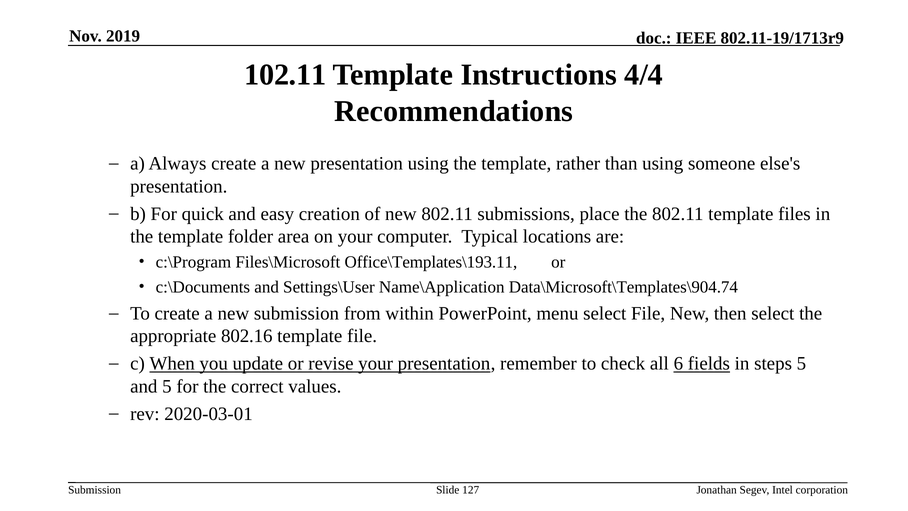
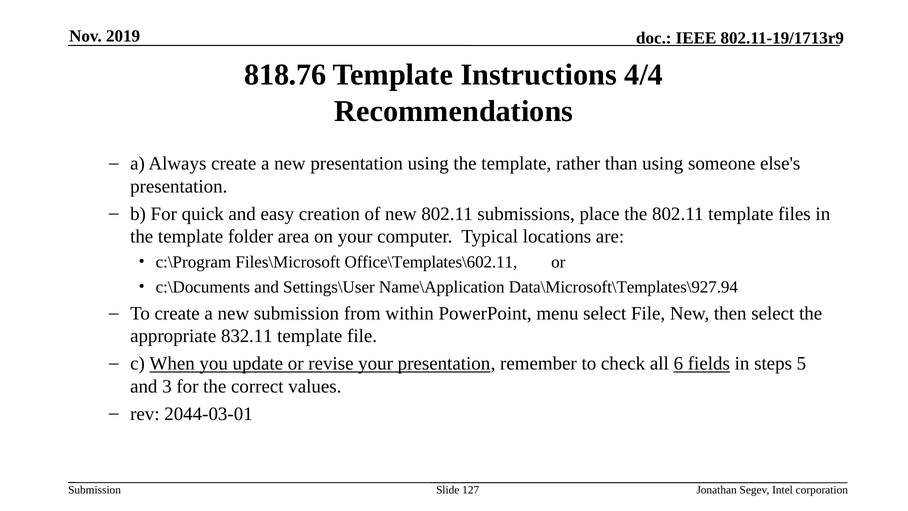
102.11: 102.11 -> 818.76
Office\Templates\193.11: Office\Templates\193.11 -> Office\Templates\602.11
Data\Microsoft\Templates\904.74: Data\Microsoft\Templates\904.74 -> Data\Microsoft\Templates\927.94
802.16: 802.16 -> 832.11
and 5: 5 -> 3
2020-03-01: 2020-03-01 -> 2044-03-01
